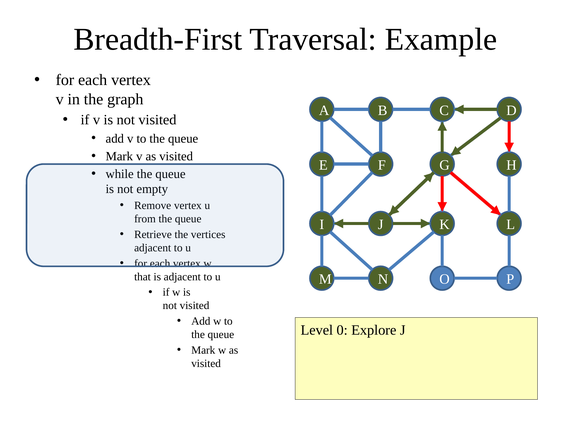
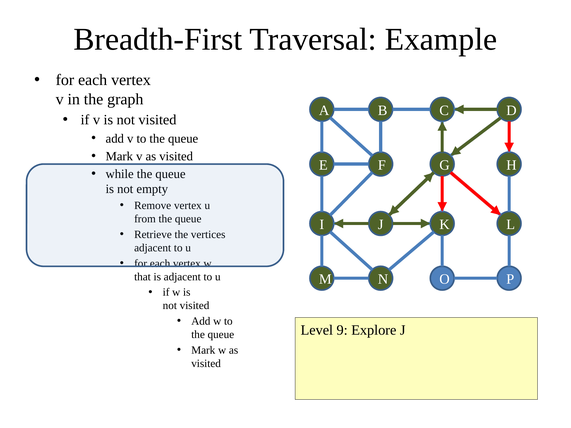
0: 0 -> 9
